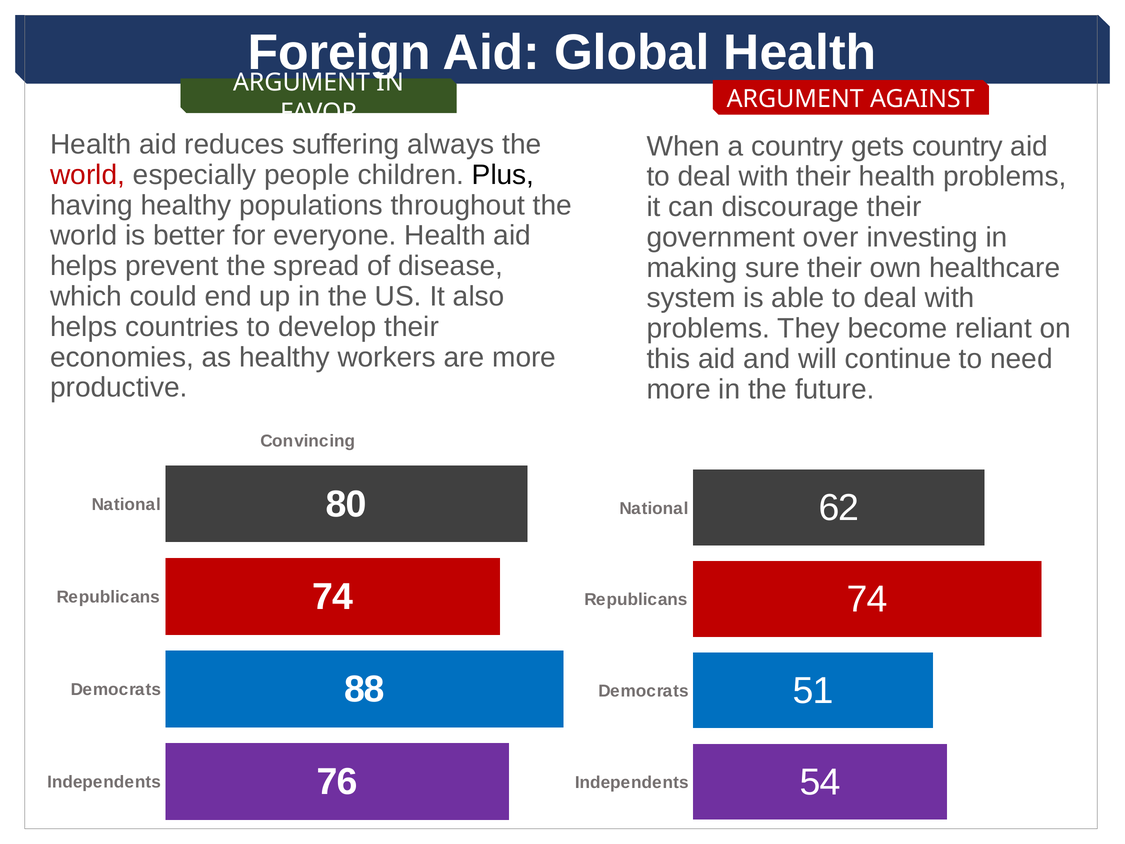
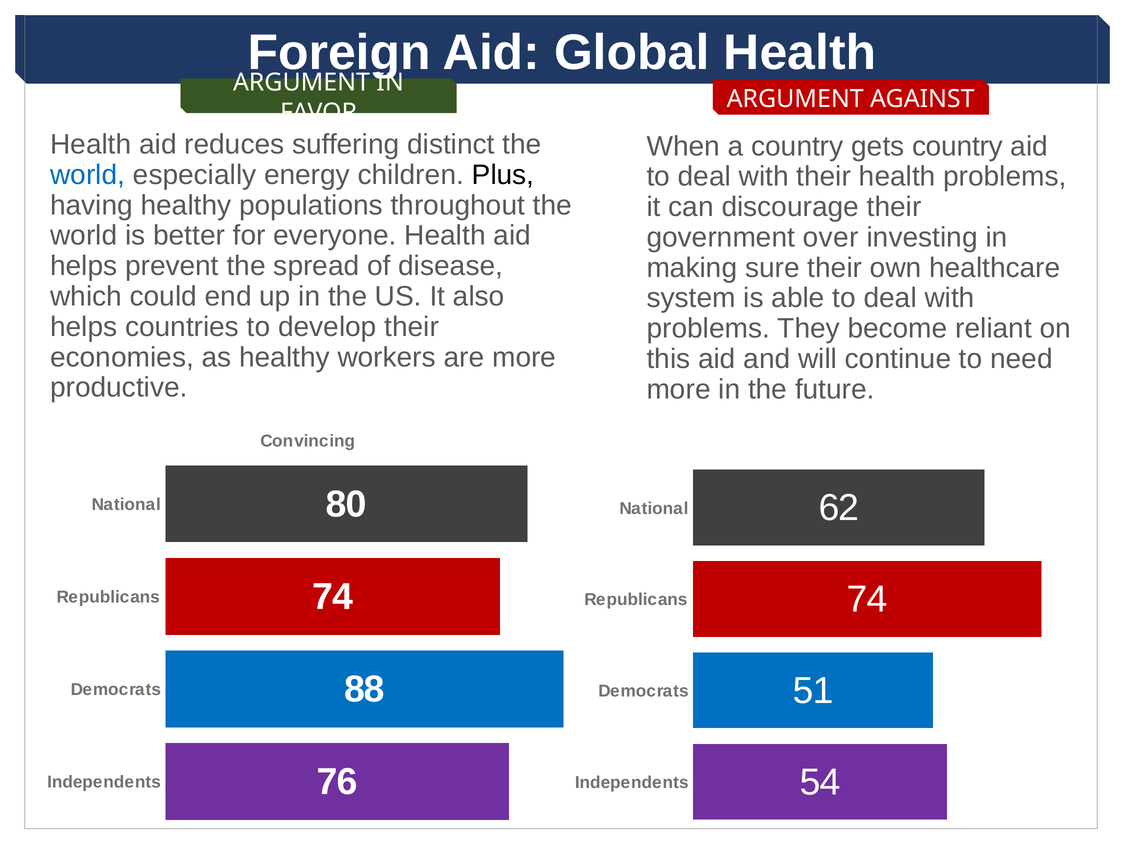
always: always -> distinct
world at (88, 175) colour: red -> blue
people: people -> energy
